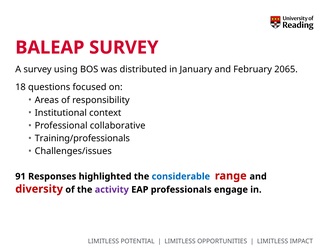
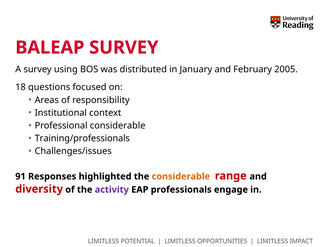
2065: 2065 -> 2005
Professional collaborative: collaborative -> considerable
considerable at (181, 176) colour: blue -> orange
